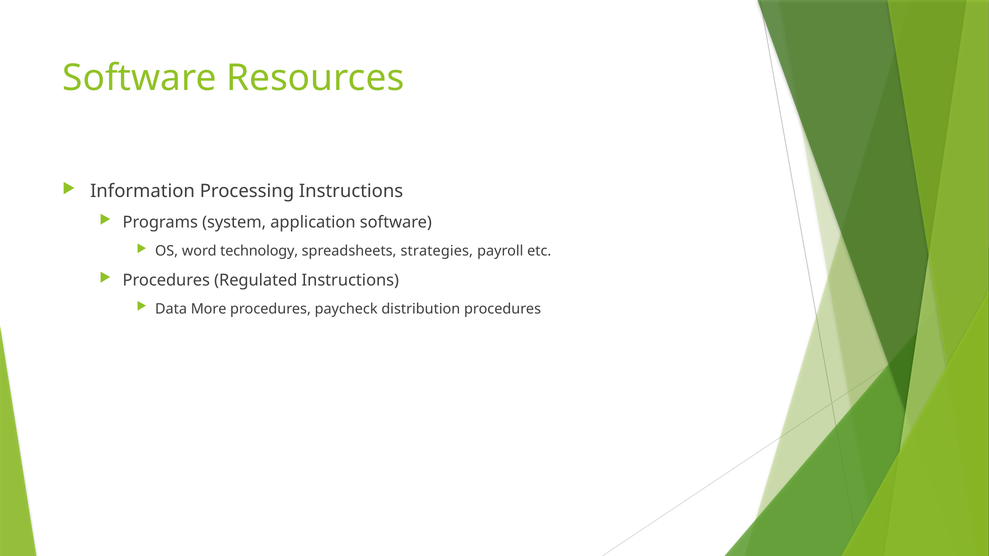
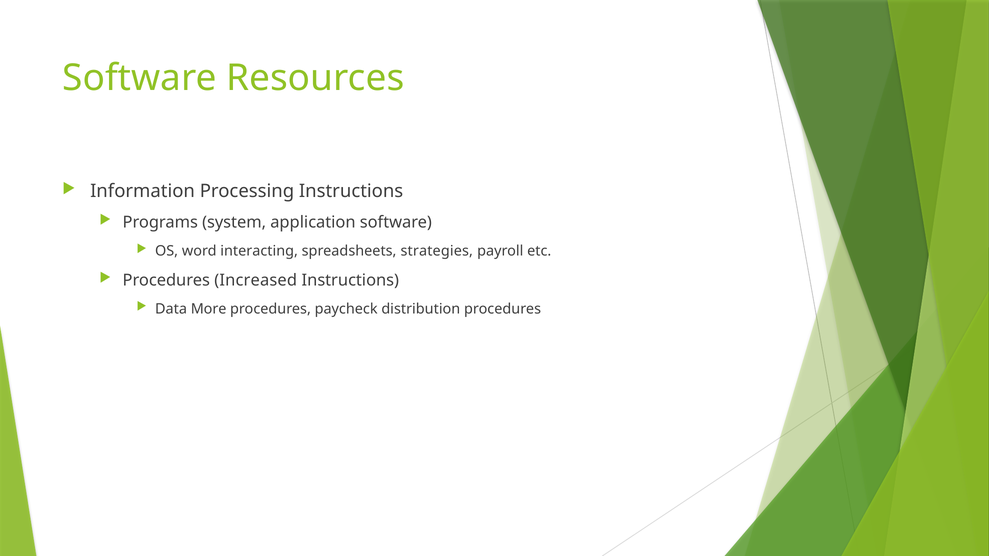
technology: technology -> interacting
Regulated: Regulated -> Increased
